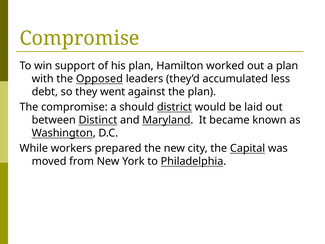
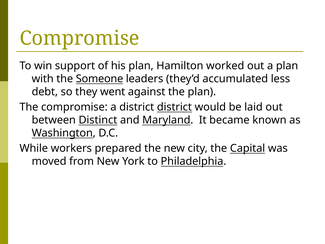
Opposed: Opposed -> Someone
a should: should -> district
